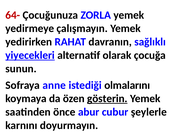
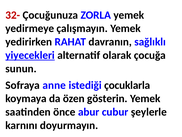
64-: 64- -> 32-
olmalarını: olmalarını -> çocuklarla
gösterin underline: present -> none
